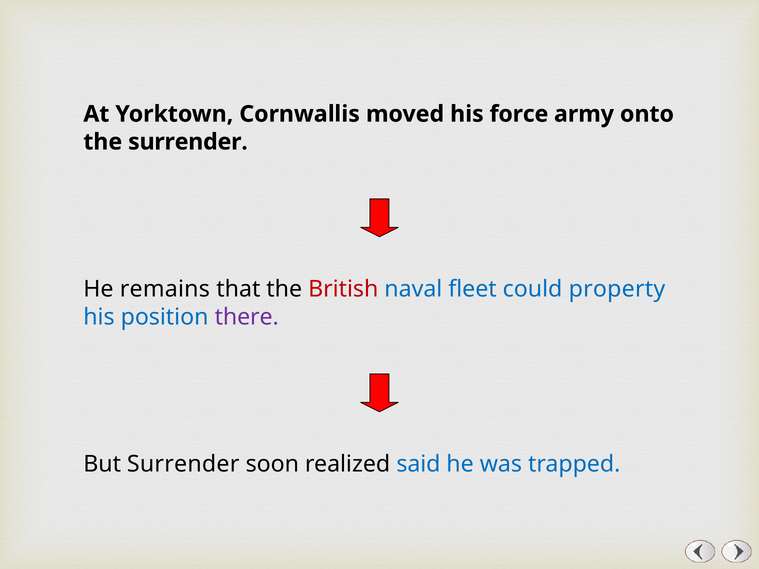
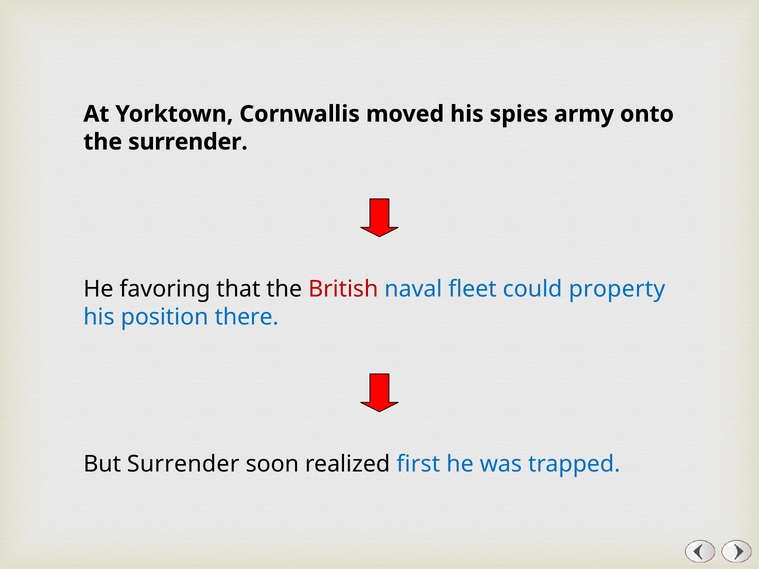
force: force -> spies
remains: remains -> favoring
there colour: purple -> blue
said: said -> first
